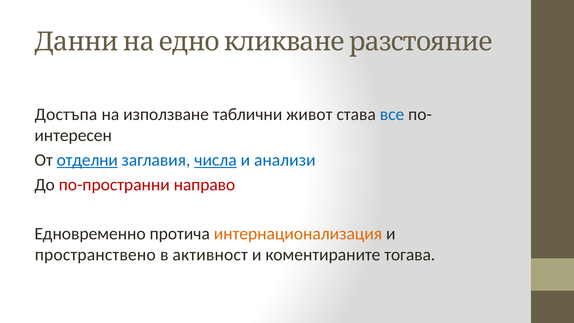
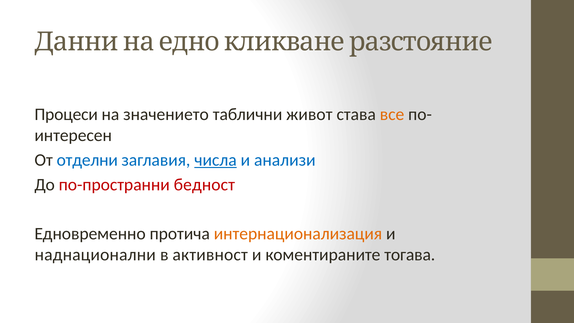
Достъпа: Достъпа -> Процеси
използване: използване -> значението
все colour: blue -> orange
отделни underline: present -> none
направо: направо -> бедност
пространствено: пространствено -> наднационални
